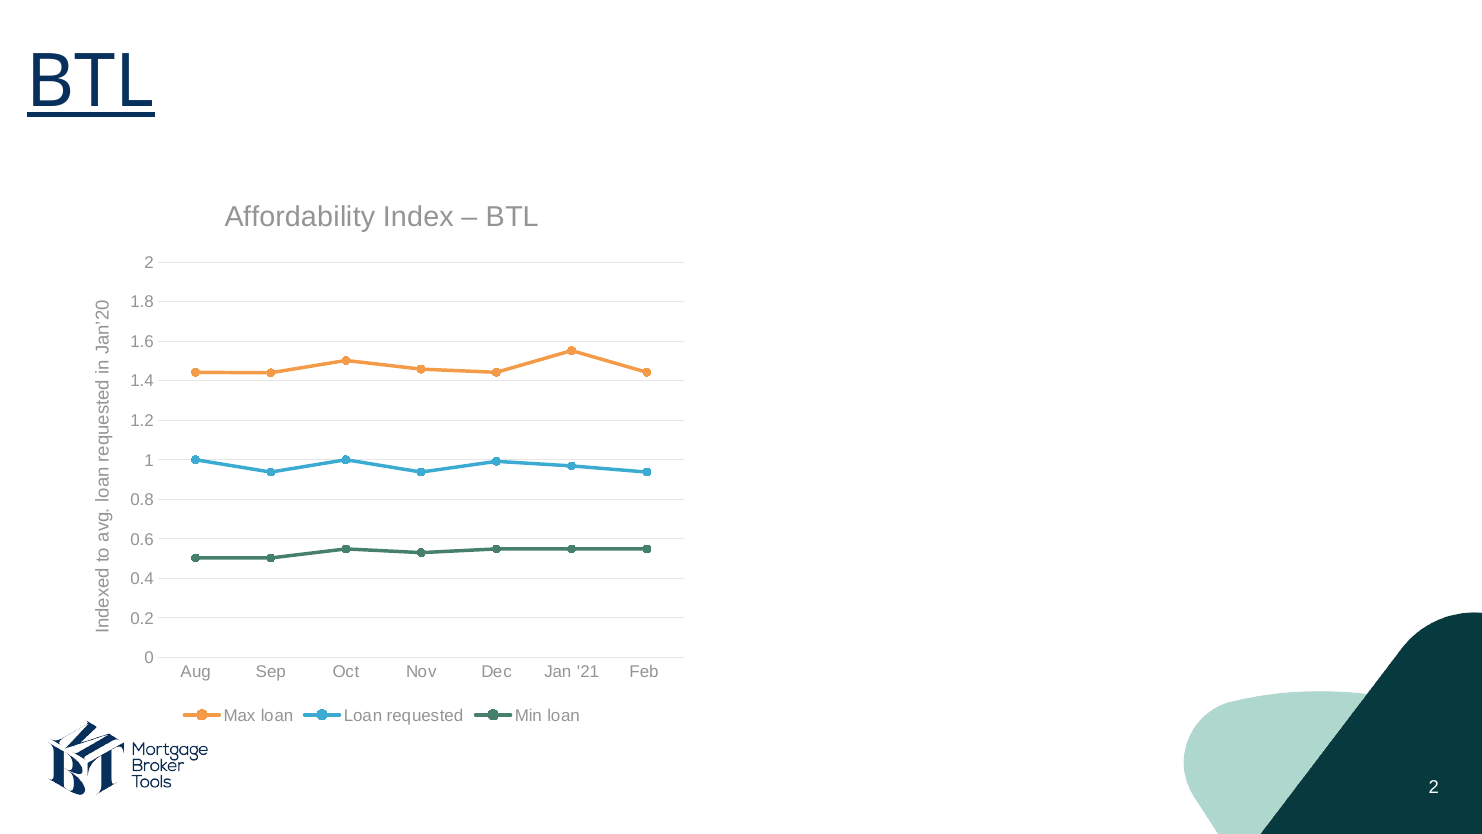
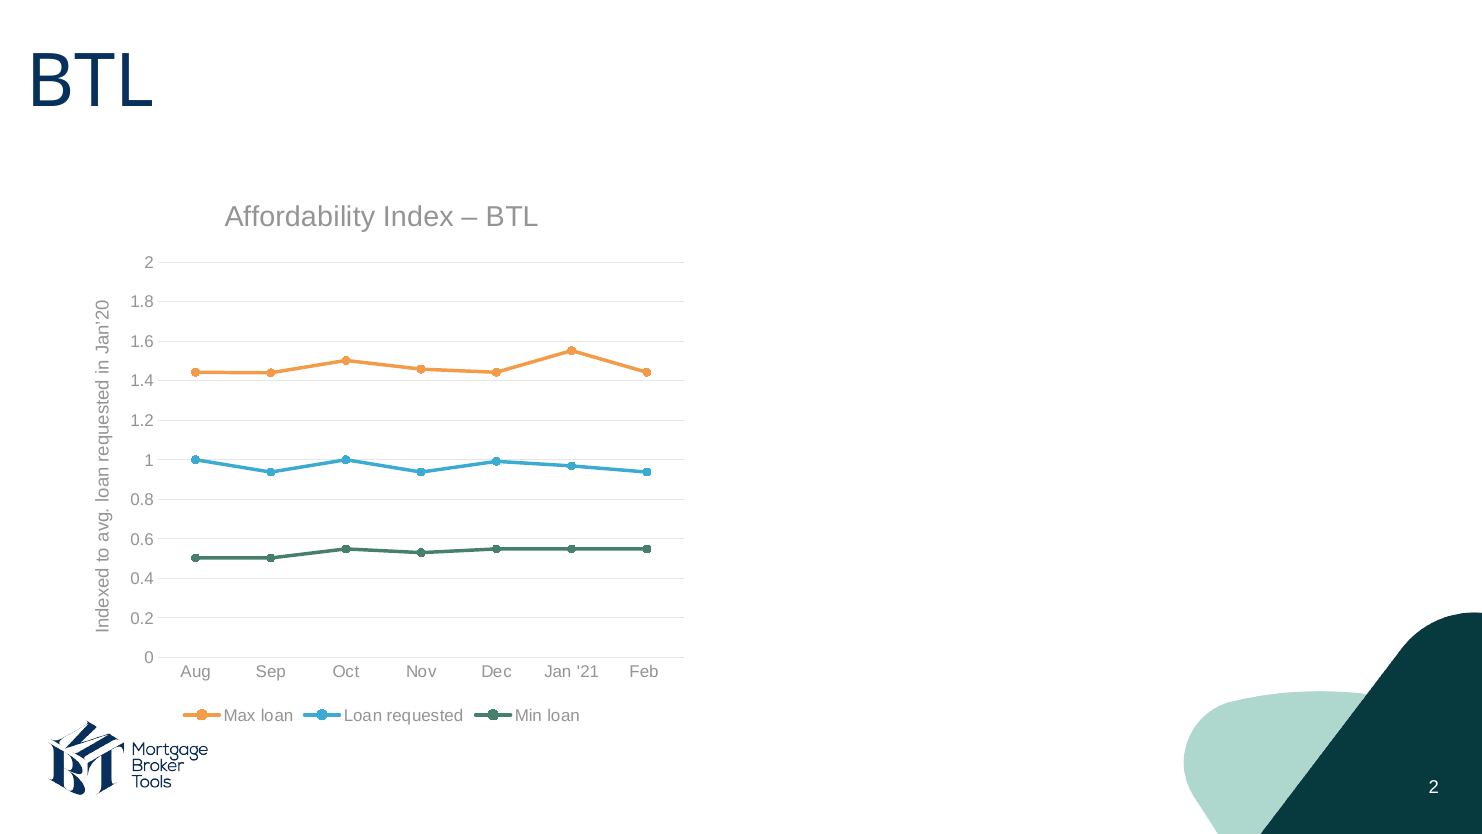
BTL at (91, 83) underline: present -> none
